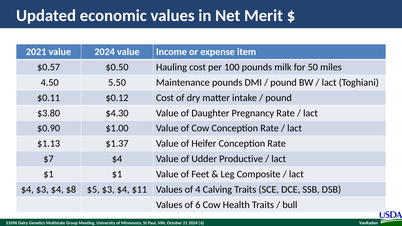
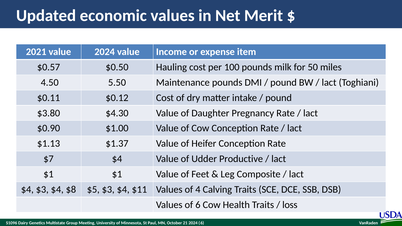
bull: bull -> loss
